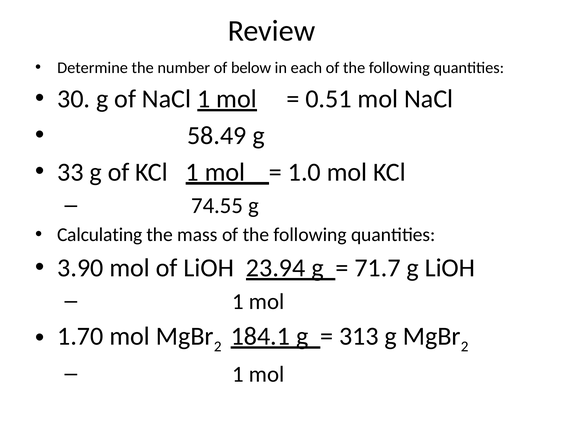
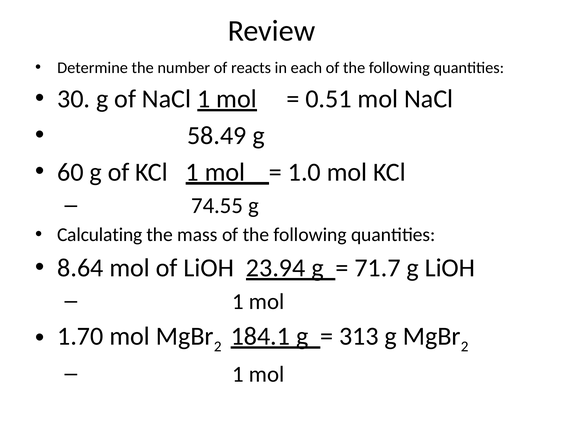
below: below -> reacts
33: 33 -> 60
3.90: 3.90 -> 8.64
